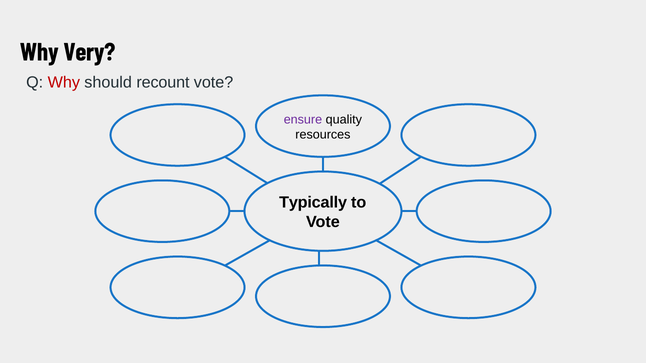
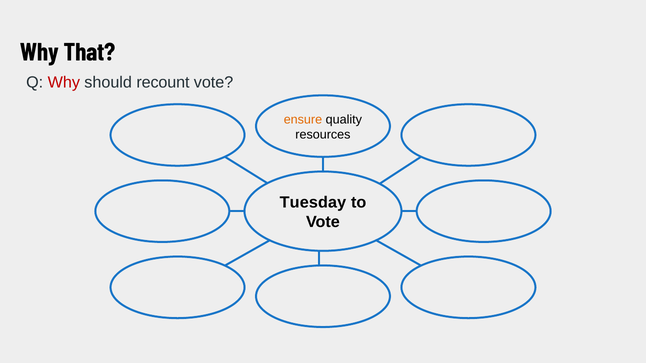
Very: Very -> That
ensure colour: purple -> orange
Typically: Typically -> Tuesday
